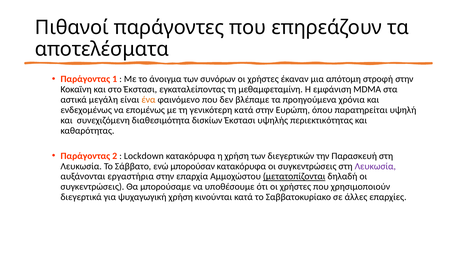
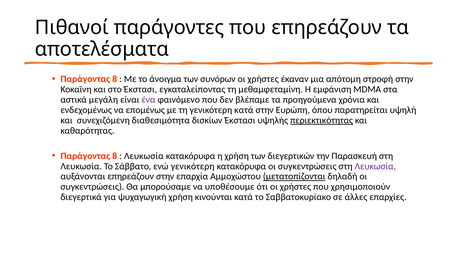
1 at (115, 79): 1 -> 8
ένα colour: orange -> purple
περιεκτικότητας underline: none -> present
2 at (115, 156): 2 -> 8
Lockdown at (144, 156): Lockdown -> Λευκωσία
ενώ μπορούσαν: μπορούσαν -> γενικότερη
αυξάνονται εργαστήρια: εργαστήρια -> επηρεάζουν
